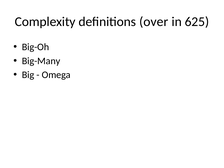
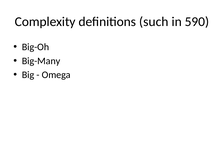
over: over -> such
625: 625 -> 590
